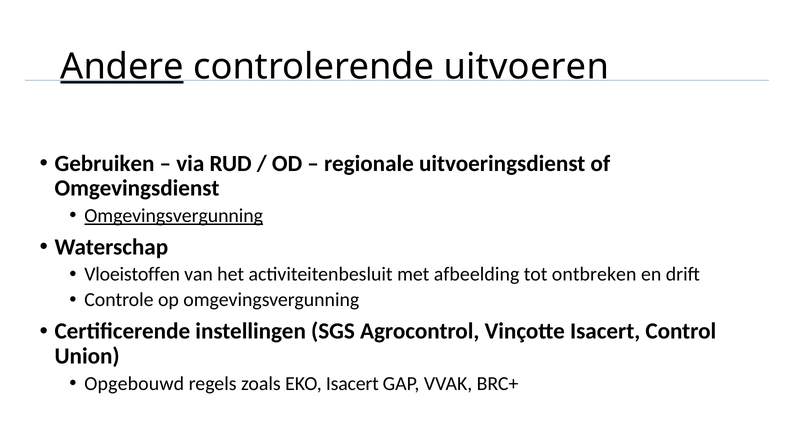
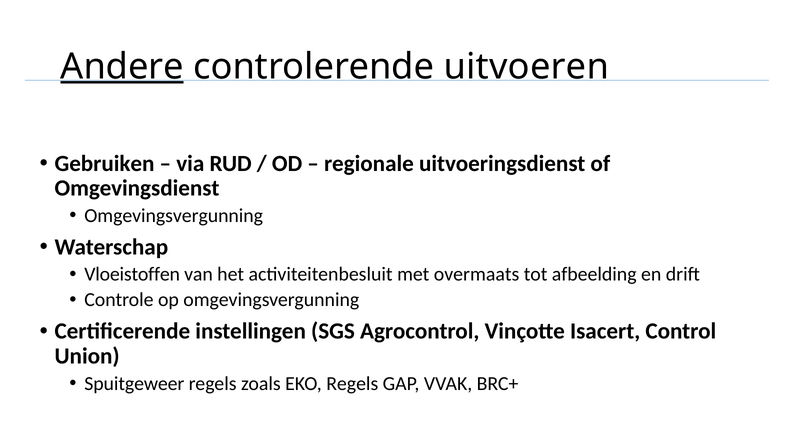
Omgevingsvergunning at (174, 216) underline: present -> none
afbeelding: afbeelding -> overmaats
ontbreken: ontbreken -> afbeelding
Opgebouwd: Opgebouwd -> Spuitgeweer
EKO Isacert: Isacert -> Regels
